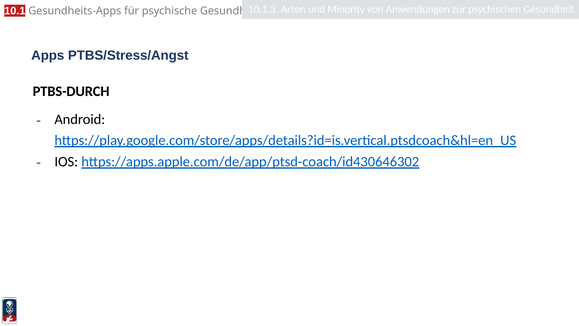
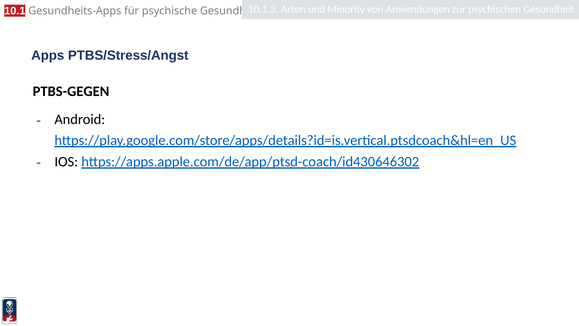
PTBS-DURCH: PTBS-DURCH -> PTBS-GEGEN
